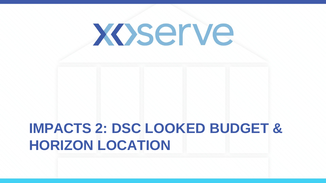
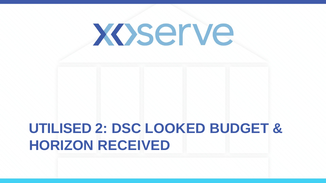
IMPACTS: IMPACTS -> UTILISED
LOCATION: LOCATION -> RECEIVED
